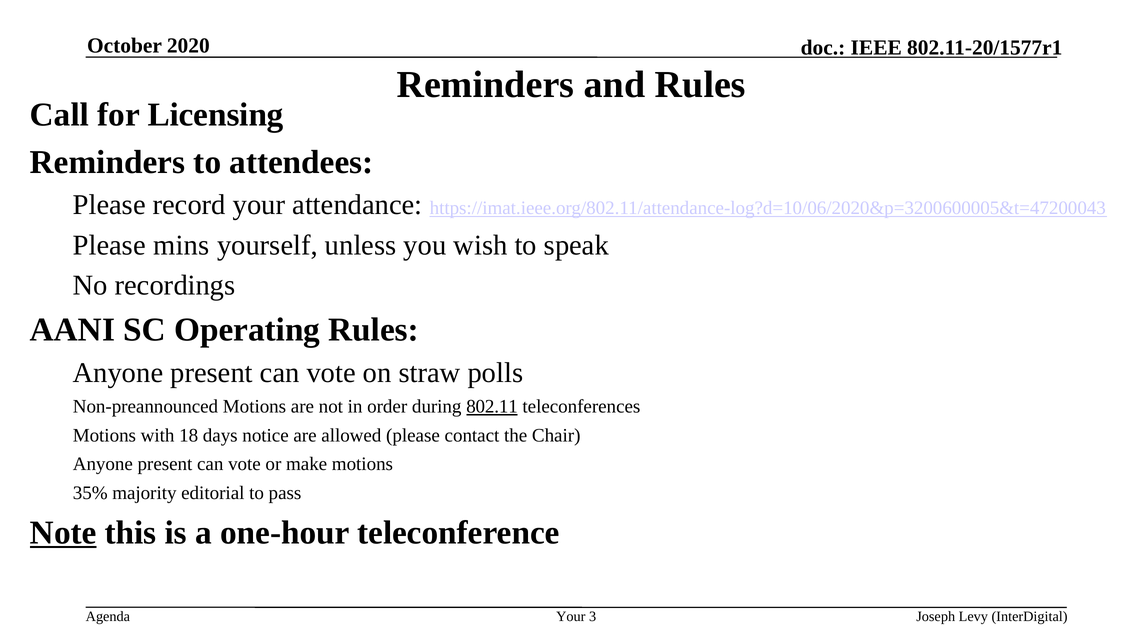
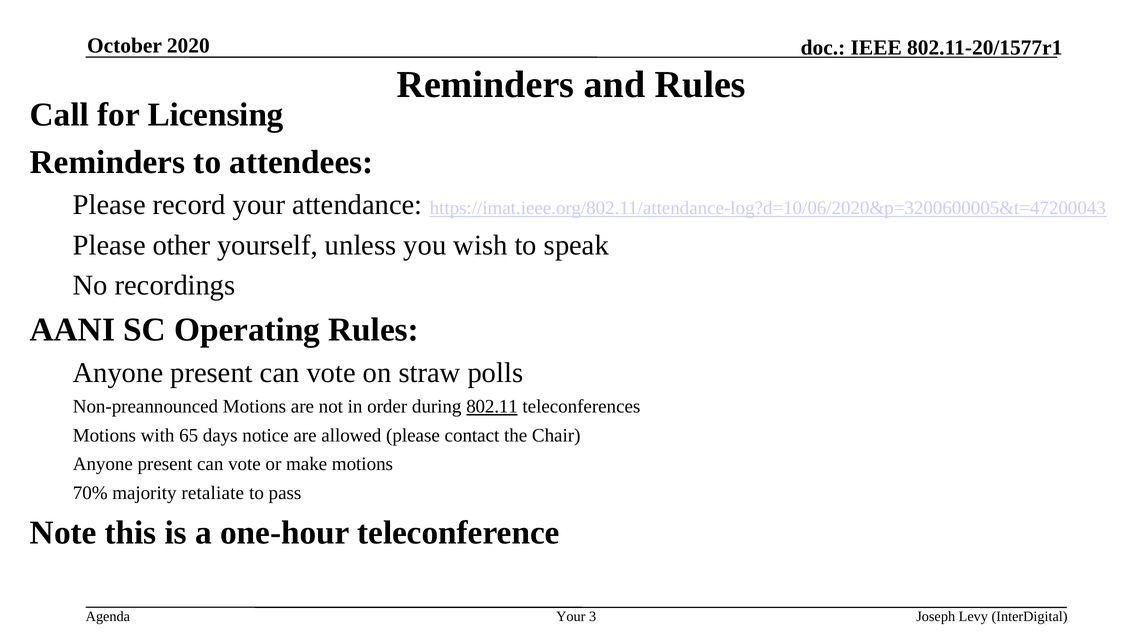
mins: mins -> other
18: 18 -> 65
35%: 35% -> 70%
editorial: editorial -> retaliate
Note underline: present -> none
